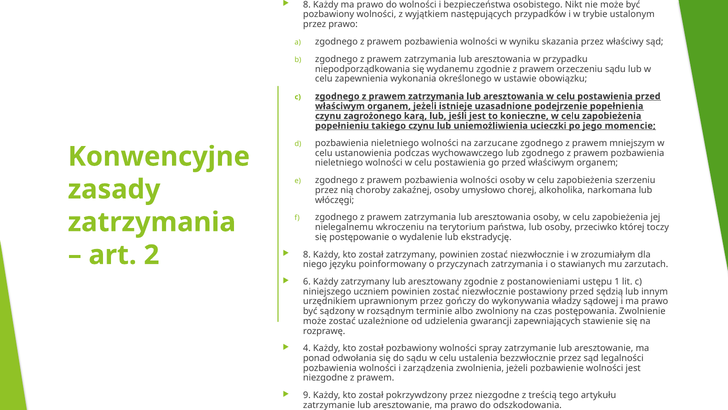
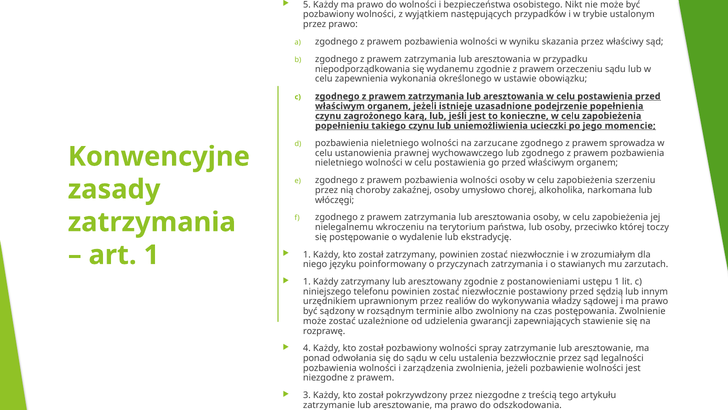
8 at (307, 5): 8 -> 5
mniejszym: mniejszym -> sprowadza
podczas: podczas -> prawnej
art 2: 2 -> 1
8 at (307, 254): 8 -> 1
6 at (307, 281): 6 -> 1
uczniem: uczniem -> telefonu
gończy: gończy -> realiów
9: 9 -> 3
